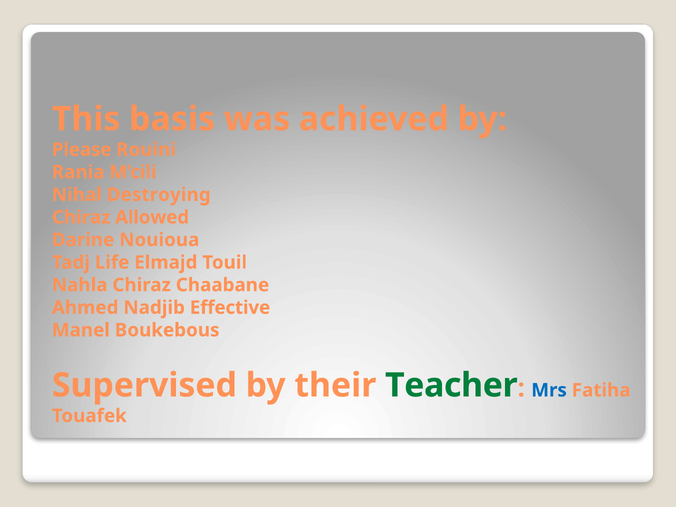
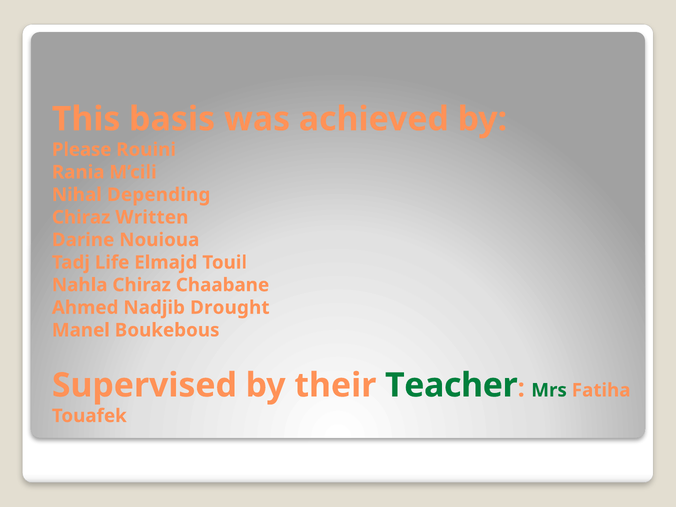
Destroying: Destroying -> Depending
Allowed: Allowed -> Written
Effective: Effective -> Drought
Mrs colour: blue -> green
